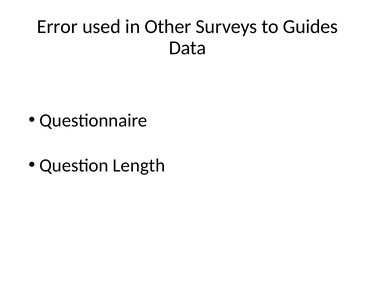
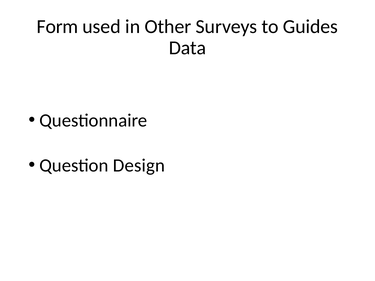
Error: Error -> Form
Length: Length -> Design
